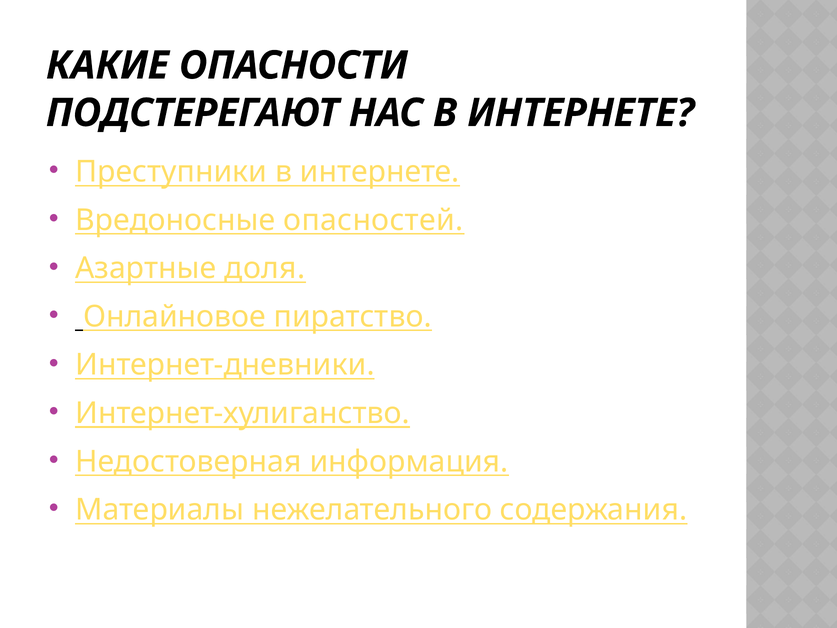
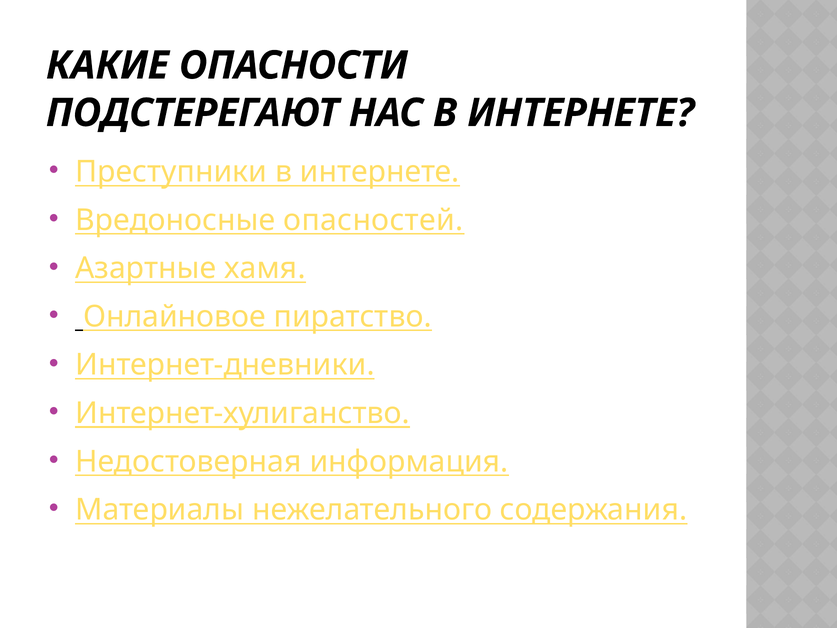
доля: доля -> хамя
